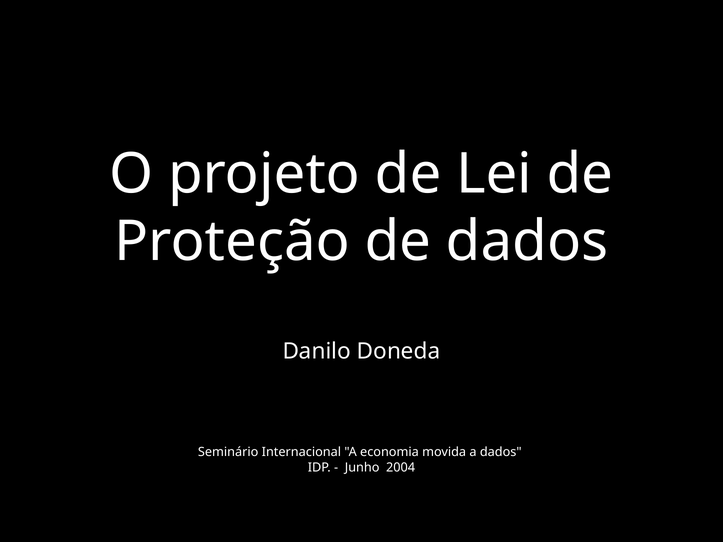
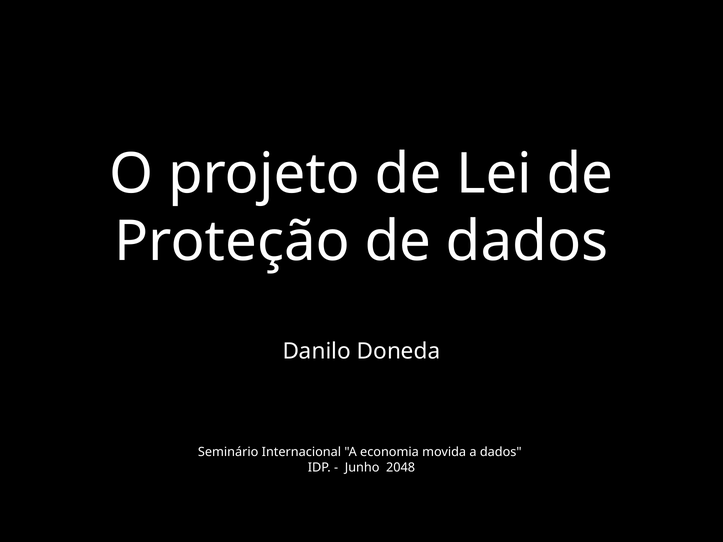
2004: 2004 -> 2048
